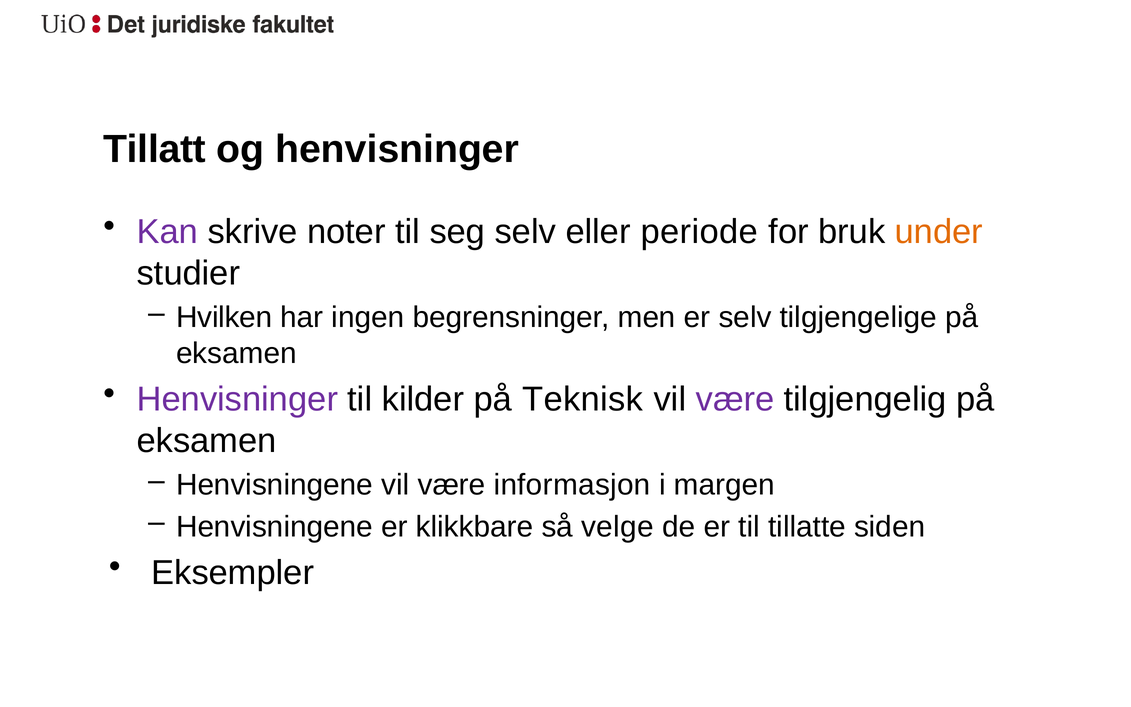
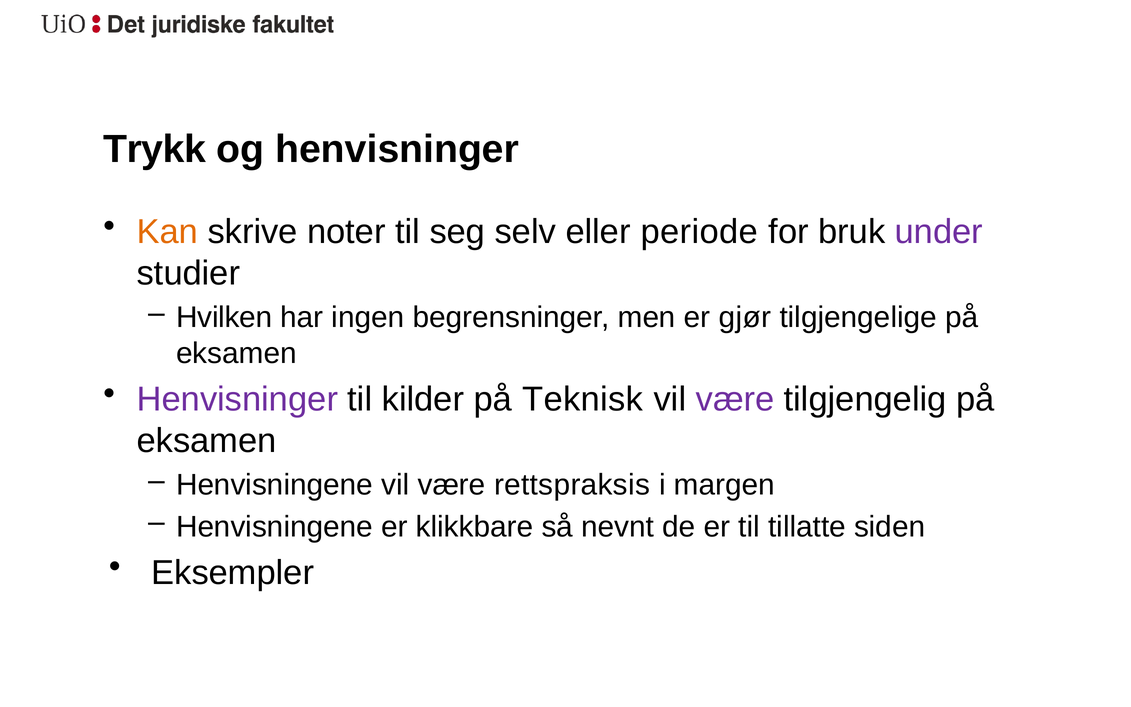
Tillatt: Tillatt -> Trykk
Kan colour: purple -> orange
under colour: orange -> purple
er selv: selv -> gjør
informasjon: informasjon -> rettspraksis
velge: velge -> nevnt
